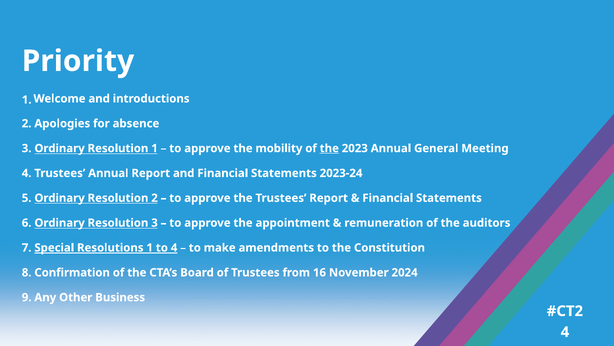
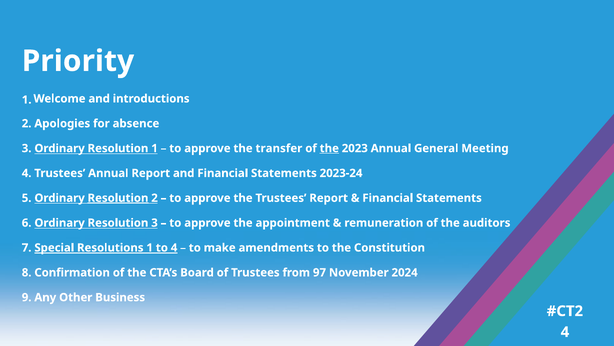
mobility: mobility -> transfer
Resolution at (118, 198) underline: none -> present
16: 16 -> 97
